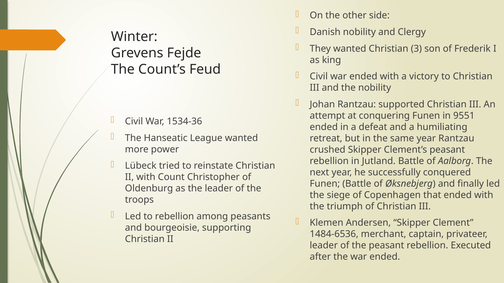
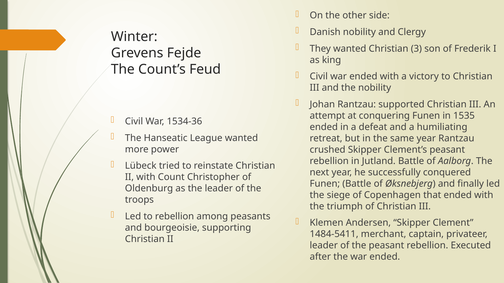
9551: 9551 -> 1535
1484-6536: 1484-6536 -> 1484-5411
